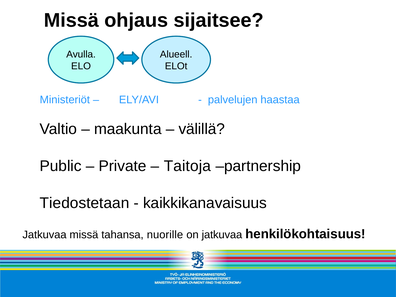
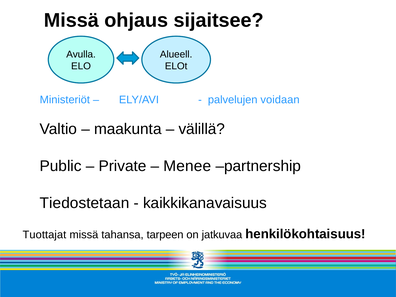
haastaa: haastaa -> voidaan
Taitoja: Taitoja -> Menee
Jatkuvaa at (44, 235): Jatkuvaa -> Tuottajat
nuorille: nuorille -> tarpeen
